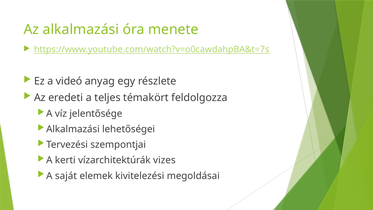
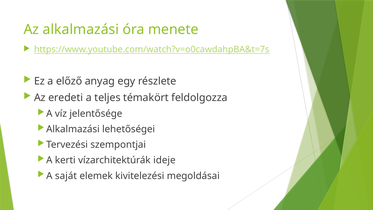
videó: videó -> előző
vizes: vizes -> ideje
